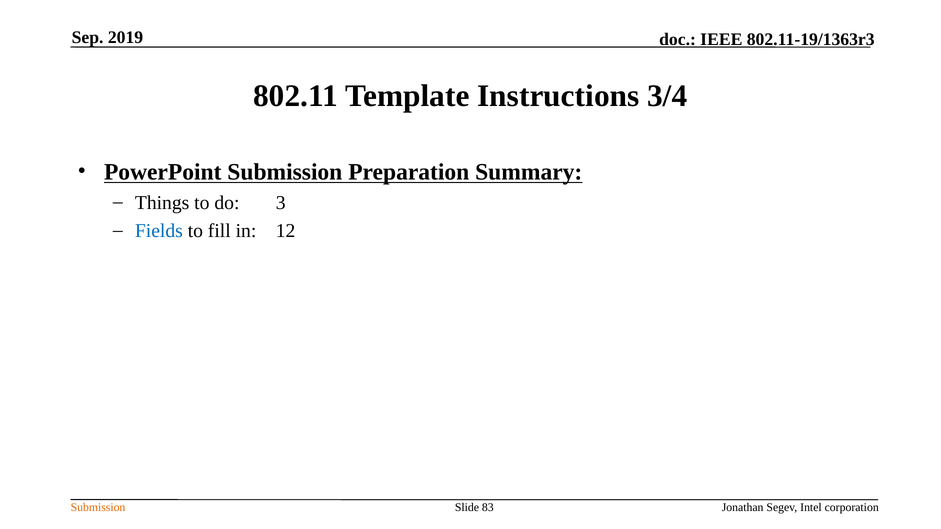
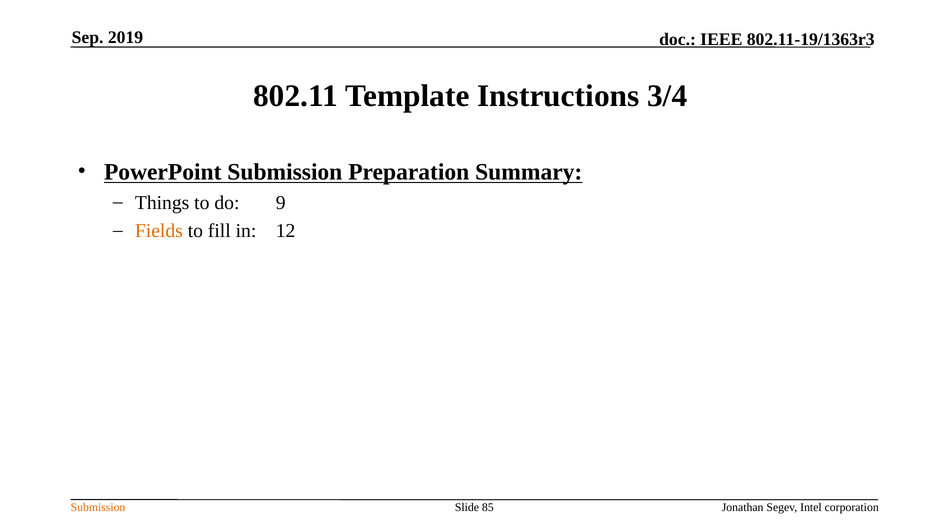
3: 3 -> 9
Fields colour: blue -> orange
83: 83 -> 85
